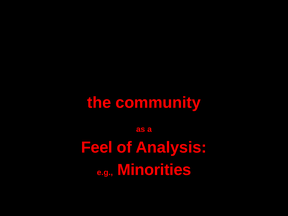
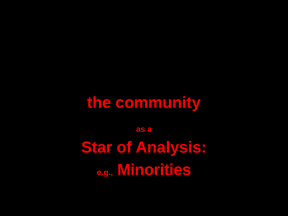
Feel: Feel -> Star
